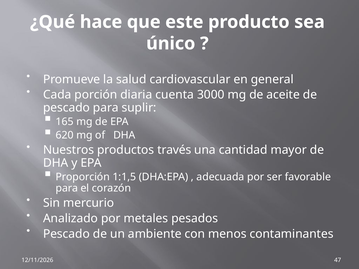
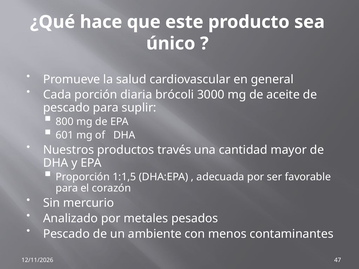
cuenta: cuenta -> brócoli
165: 165 -> 800
620: 620 -> 601
